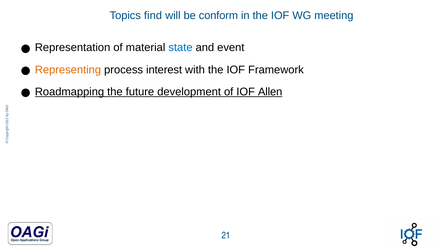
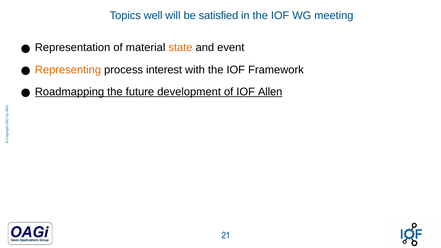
find: find -> well
conform: conform -> satisfied
state colour: blue -> orange
